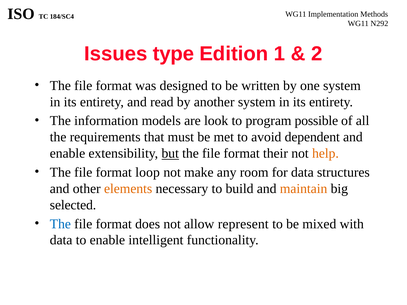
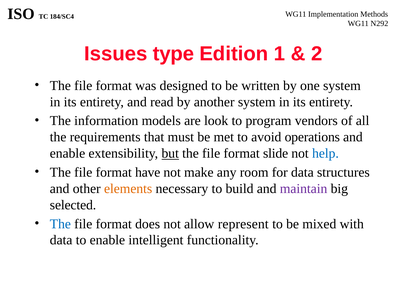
possible: possible -> vendors
dependent: dependent -> operations
their: their -> slide
help colour: orange -> blue
loop: loop -> have
maintain colour: orange -> purple
